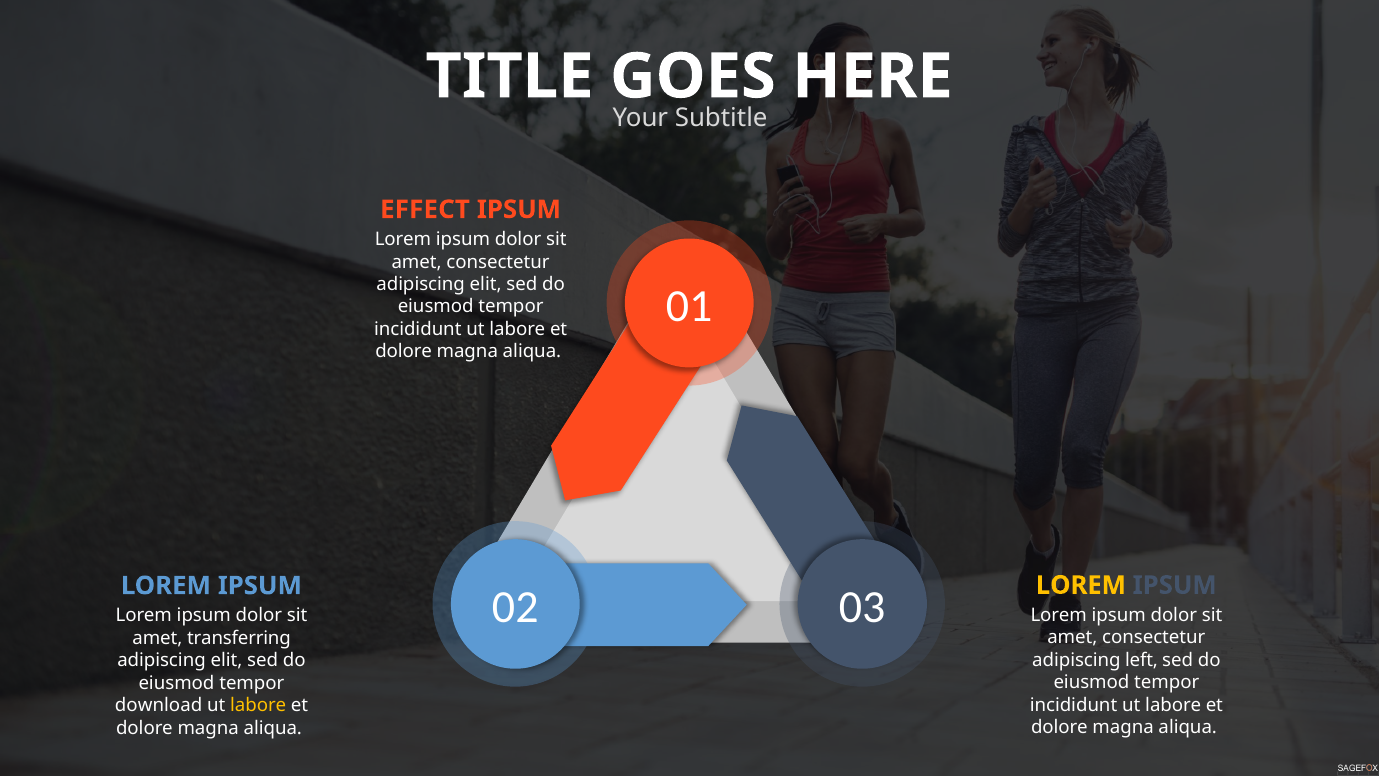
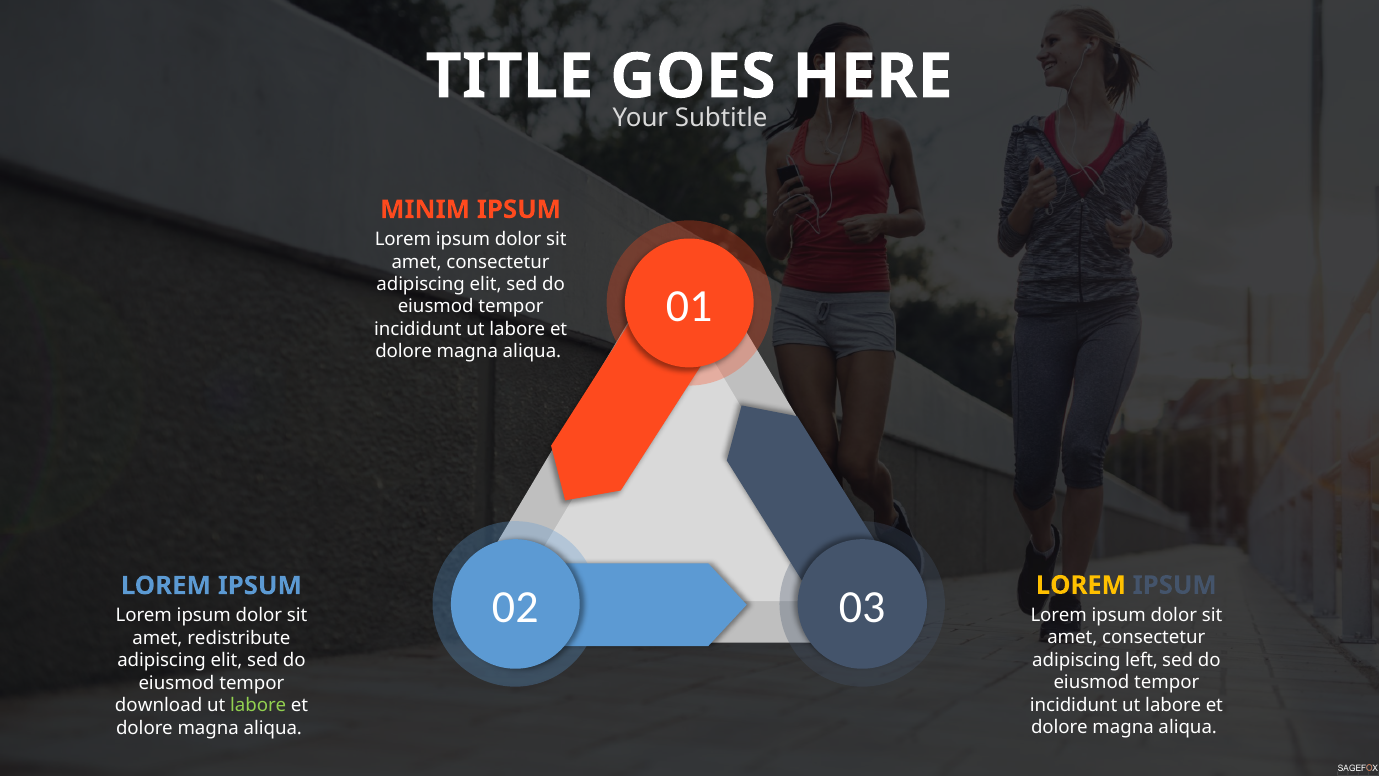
EFFECT: EFFECT -> MINIM
transferring: transferring -> redistribute
labore at (258, 705) colour: yellow -> light green
